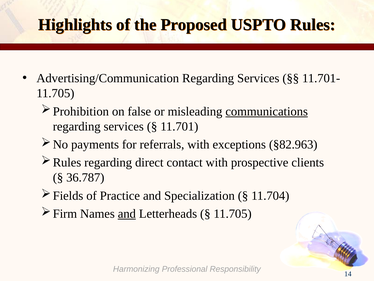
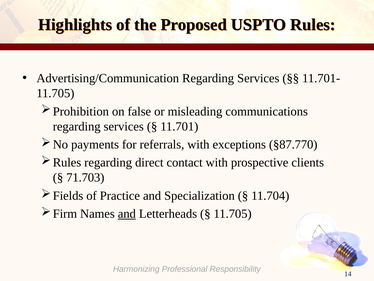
communications underline: present -> none
§82.963: §82.963 -> §87.770
36.787: 36.787 -> 71.703
